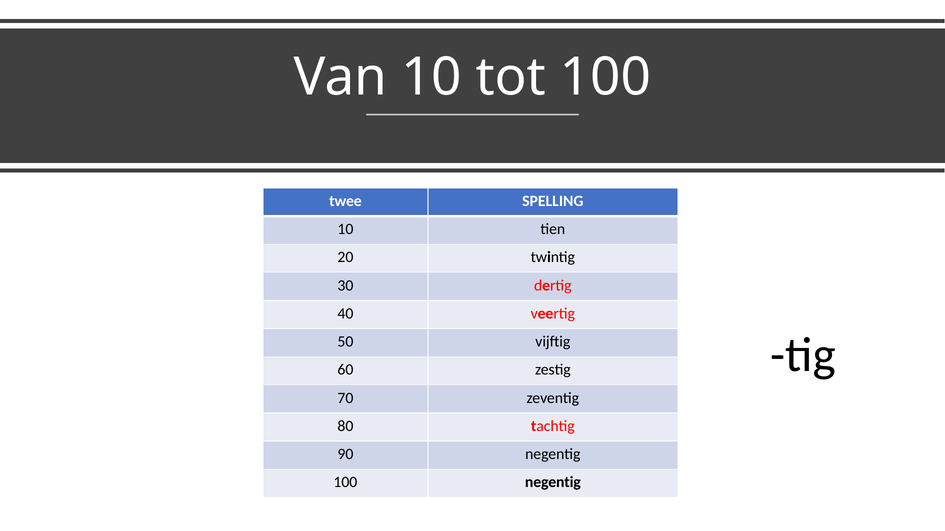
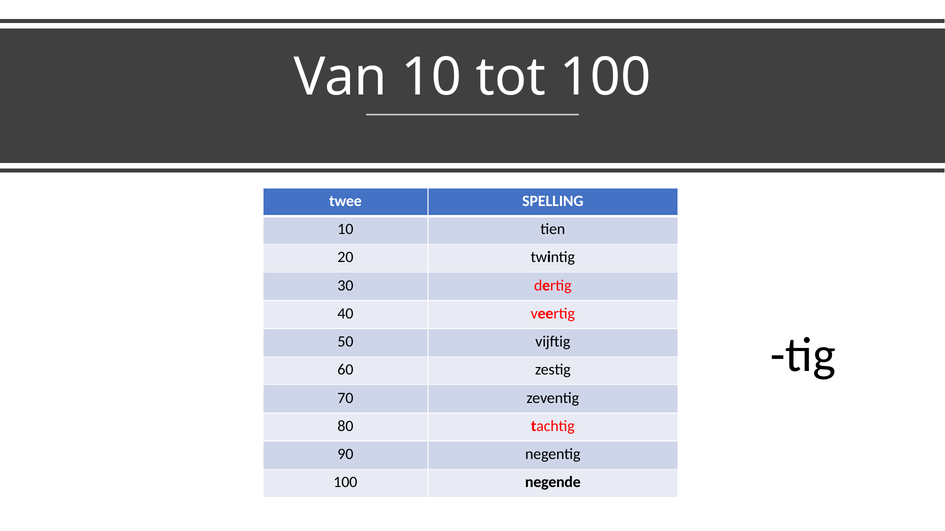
100 negentig: negentig -> negende
